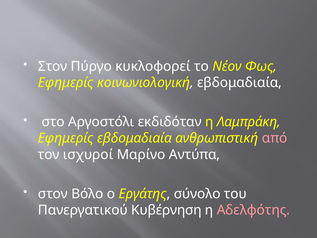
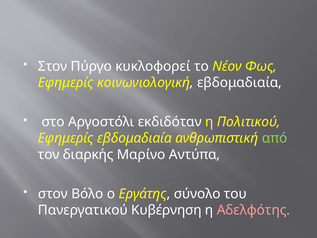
Λαμπράκη: Λαμπράκη -> Πολιτικού
από colour: pink -> light green
ισχυροί: ισχυροί -> διαρκής
